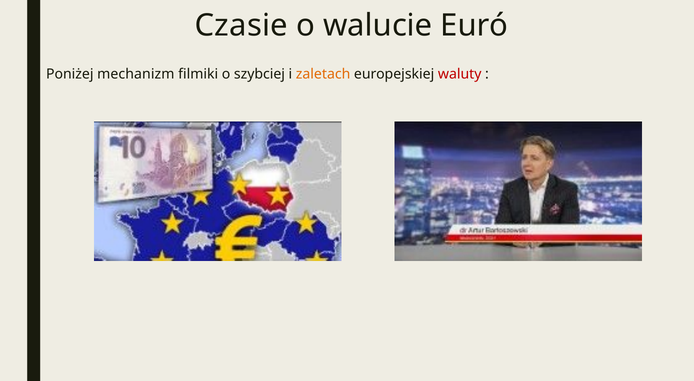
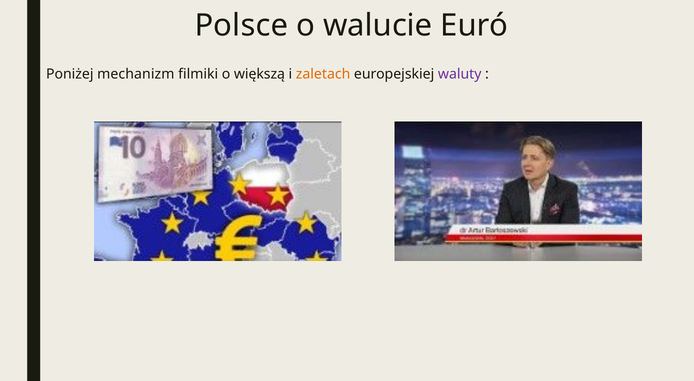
Czasie: Czasie -> Polsce
szybciej: szybciej -> większą
waluty colour: red -> purple
